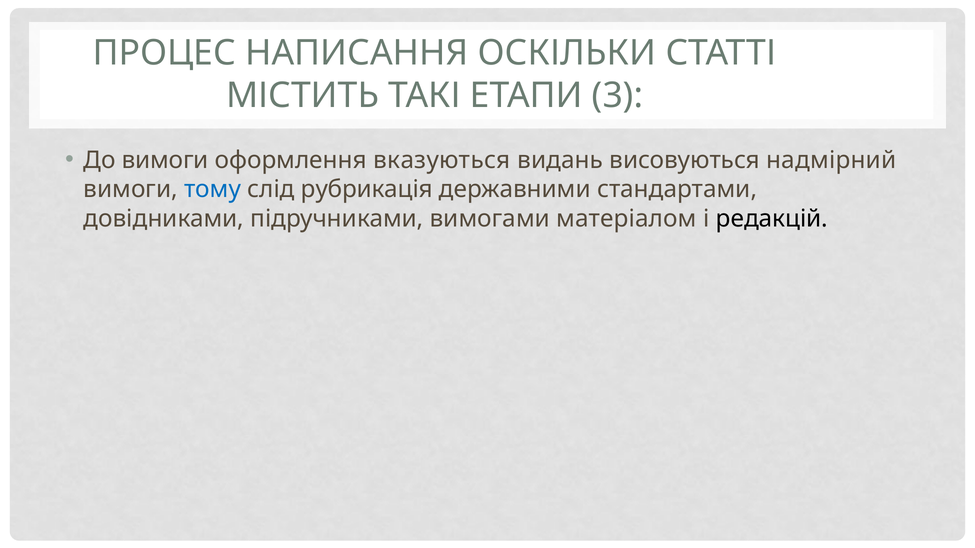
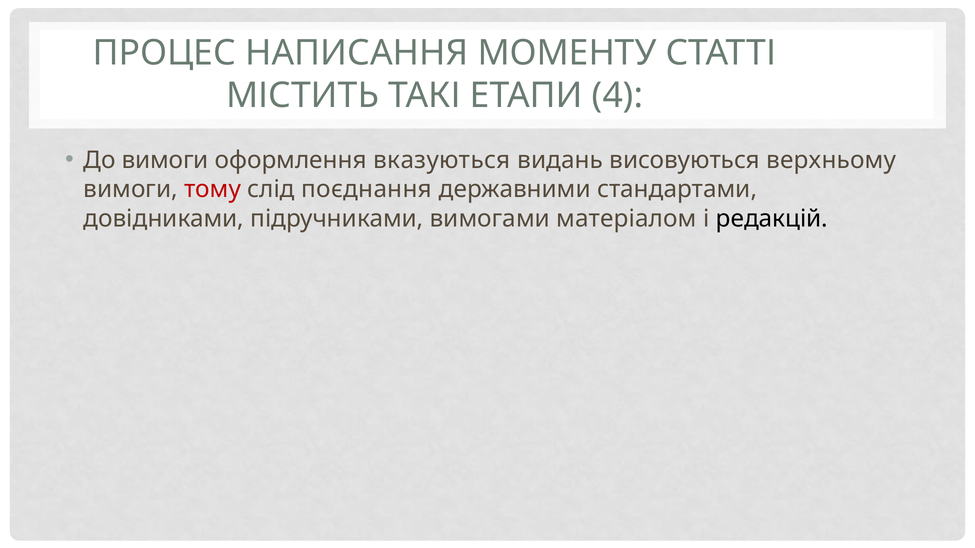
ОСКІЛЬКИ: ОСКІЛЬКИ -> МОМЕНТУ
3: 3 -> 4
надмірний: надмірний -> верхньому
тому colour: blue -> red
рубрикація: рубрикація -> поєднання
